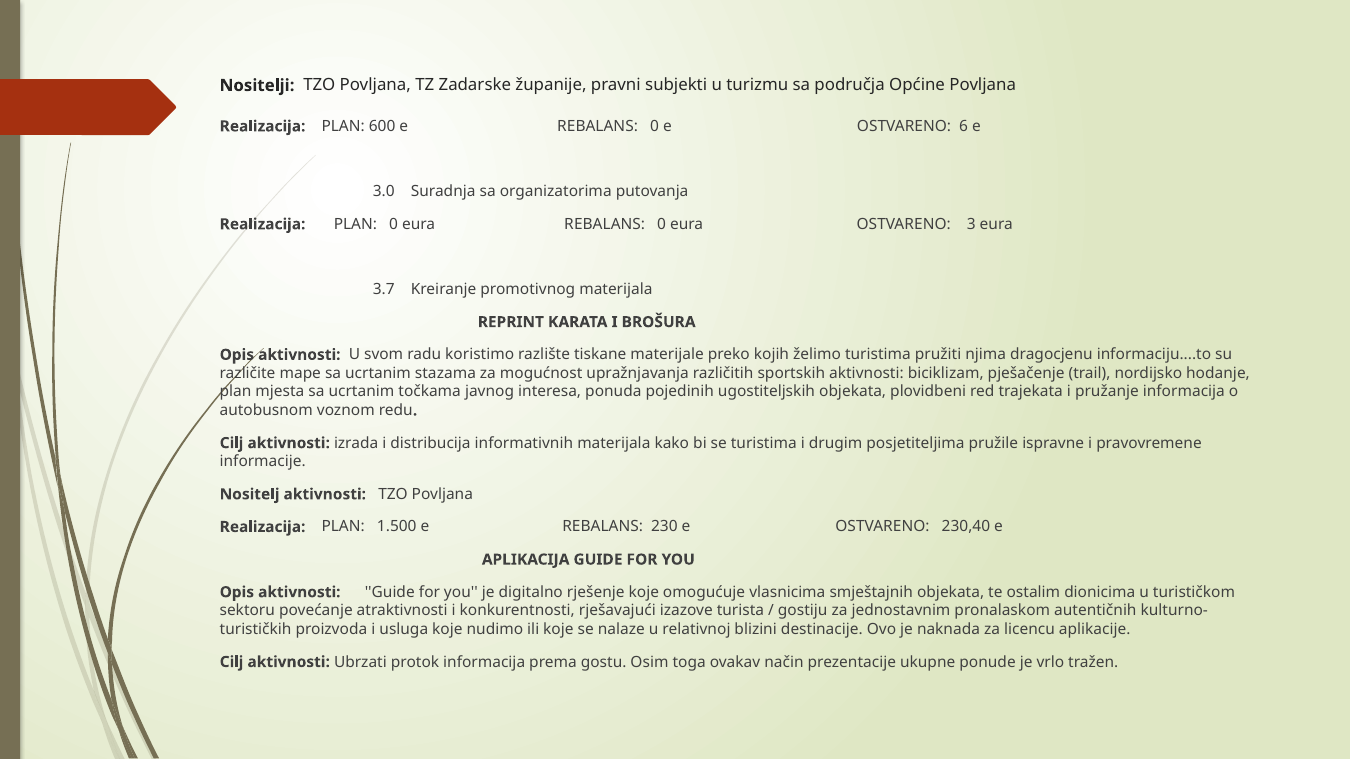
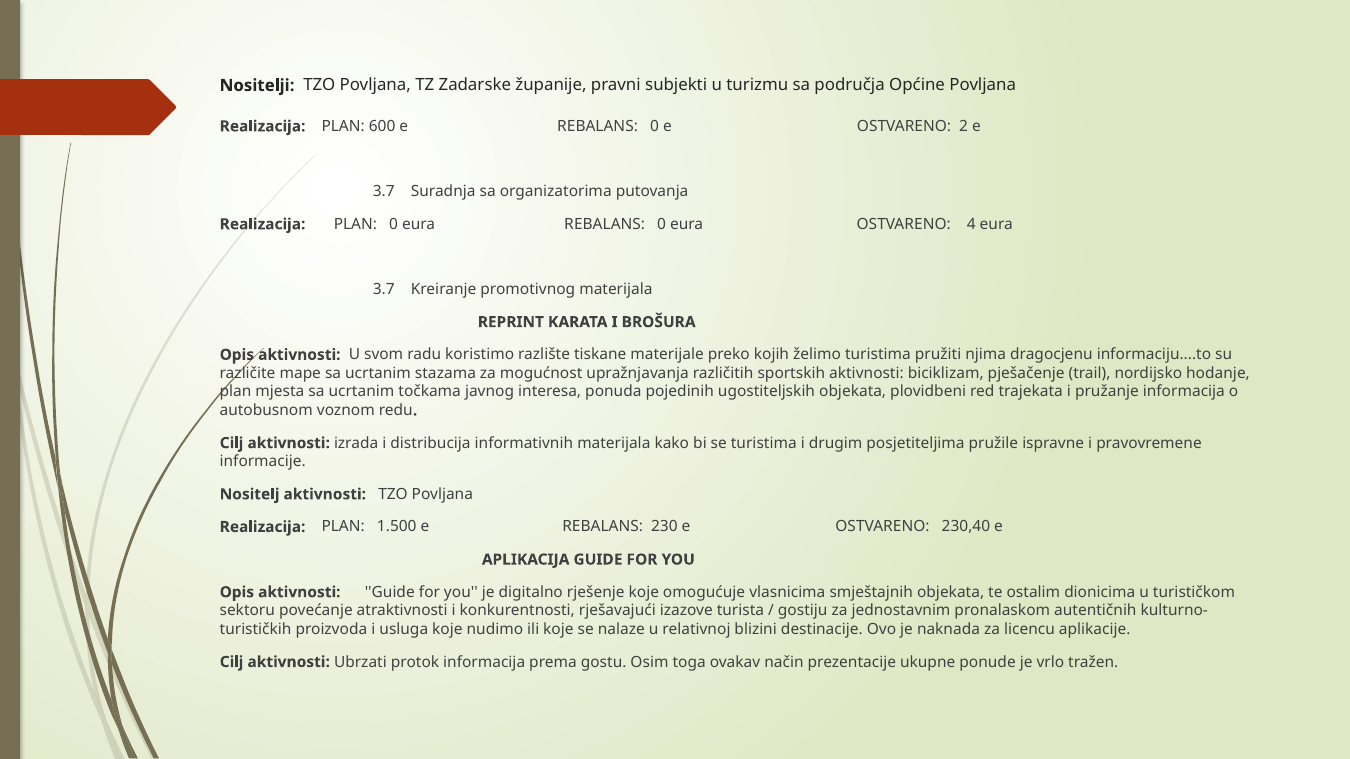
6: 6 -> 2
3.0 at (384, 192): 3.0 -> 3.7
3: 3 -> 4
